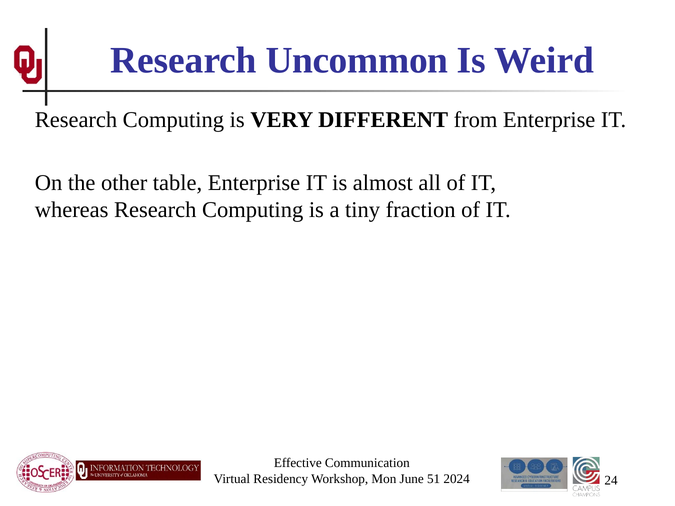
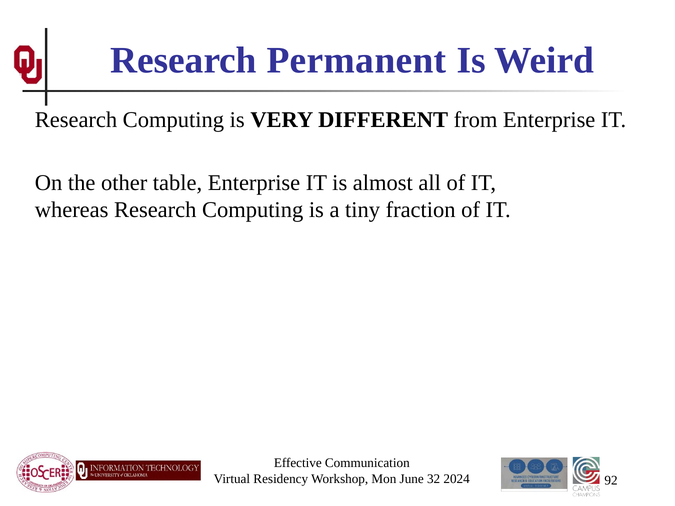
Uncommon: Uncommon -> Permanent
51: 51 -> 32
24: 24 -> 92
